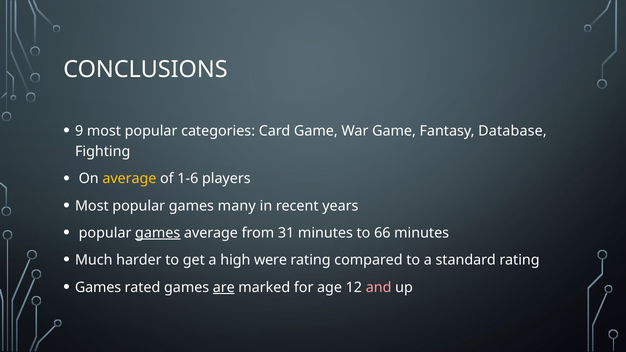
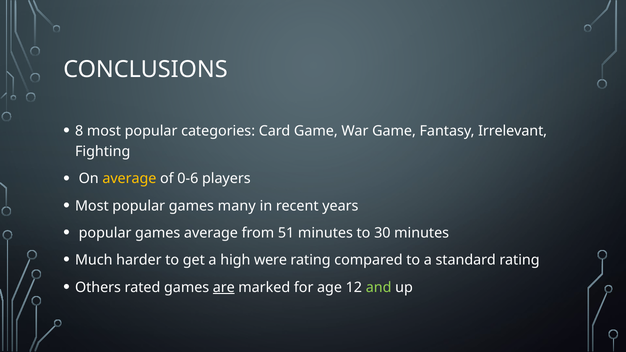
9: 9 -> 8
Database: Database -> Irrelevant
1-6: 1-6 -> 0-6
games at (158, 233) underline: present -> none
31: 31 -> 51
66: 66 -> 30
Games at (98, 287): Games -> Others
and colour: pink -> light green
